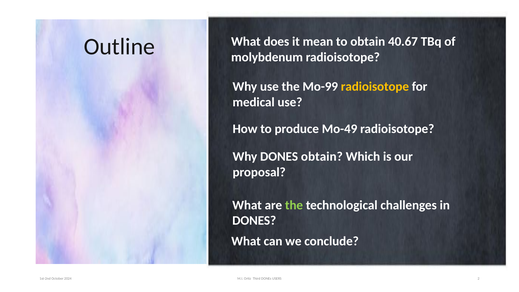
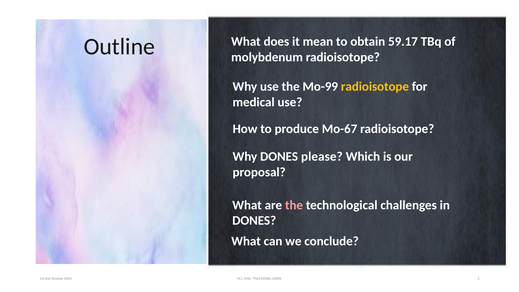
40.67: 40.67 -> 59.17
Mo-49: Mo-49 -> Mo-67
DONES obtain: obtain -> please
the at (294, 205) colour: light green -> pink
